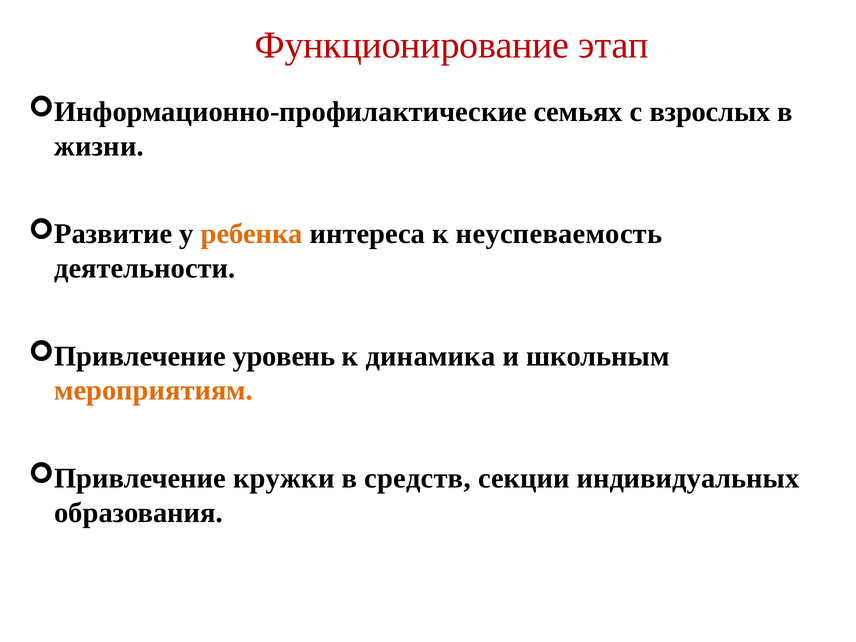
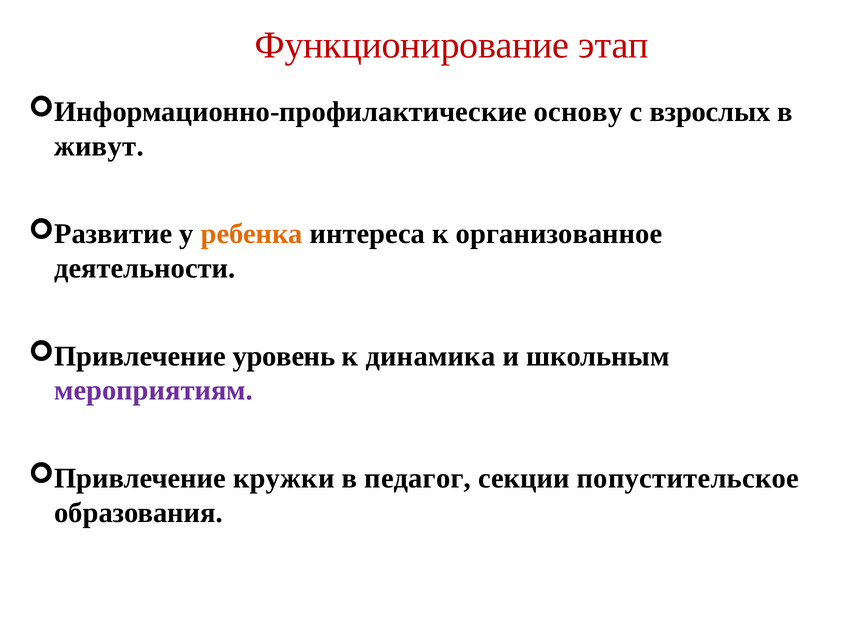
семьях: семьях -> основу
жизни: жизни -> живут
неуспеваемость: неуспеваемость -> организованное
мероприятиям colour: orange -> purple
средств: средств -> педагог
индивидуальных: индивидуальных -> попустительское
